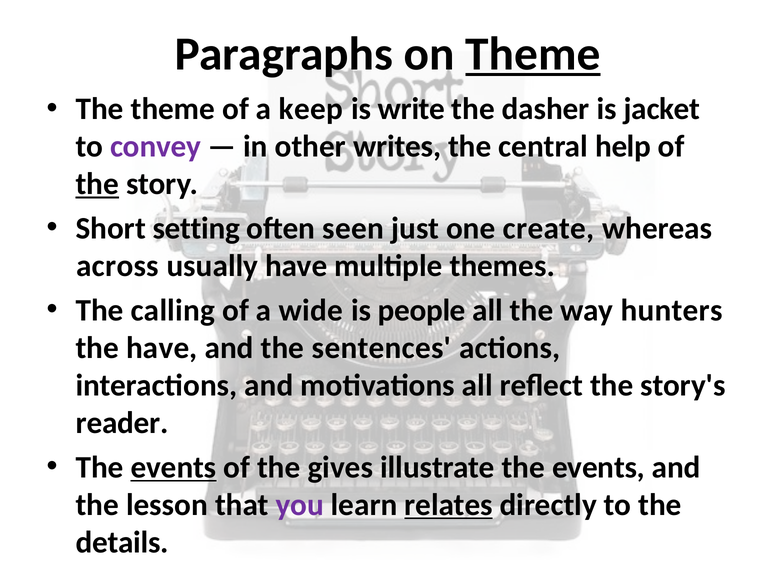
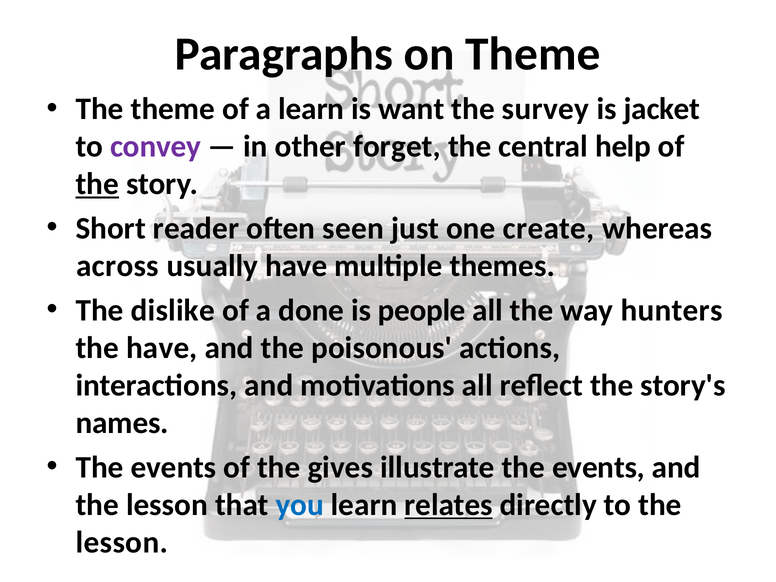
Theme at (533, 54) underline: present -> none
a keep: keep -> learn
write: write -> want
dasher: dasher -> survey
writes: writes -> forget
setting: setting -> reader
calling: calling -> dislike
wide: wide -> done
sentences: sentences -> poisonous
reader: reader -> names
events at (174, 467) underline: present -> none
you colour: purple -> blue
details at (122, 542): details -> lesson
